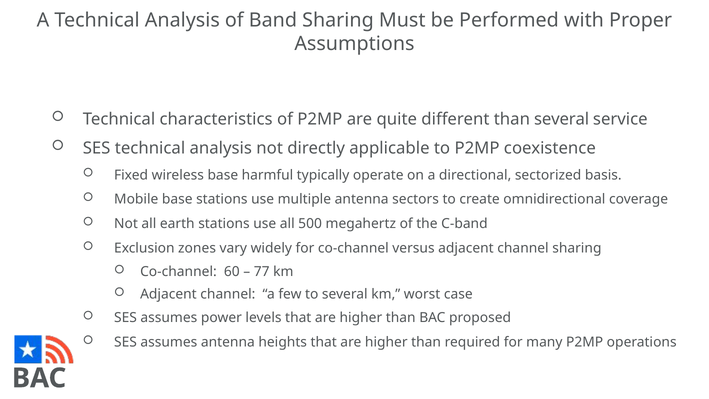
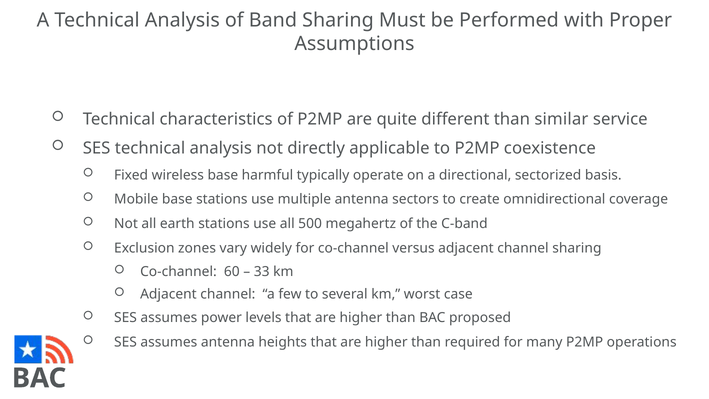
than several: several -> similar
77: 77 -> 33
